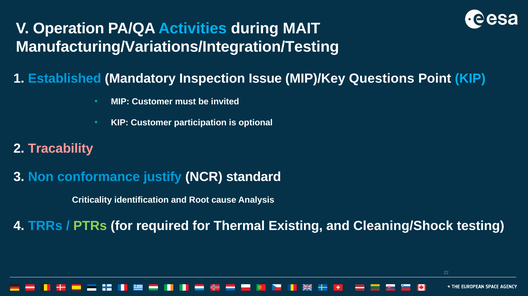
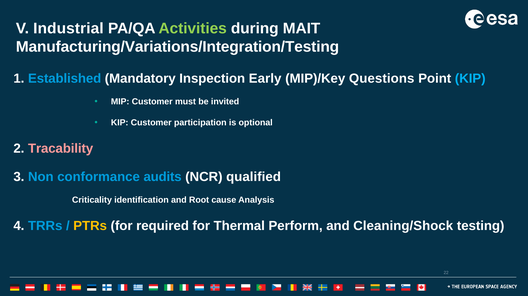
Operation: Operation -> Industrial
Activities colour: light blue -> light green
Issue: Issue -> Early
justify: justify -> audits
standard: standard -> qualified
PTRs colour: light green -> yellow
Existing: Existing -> Perform
